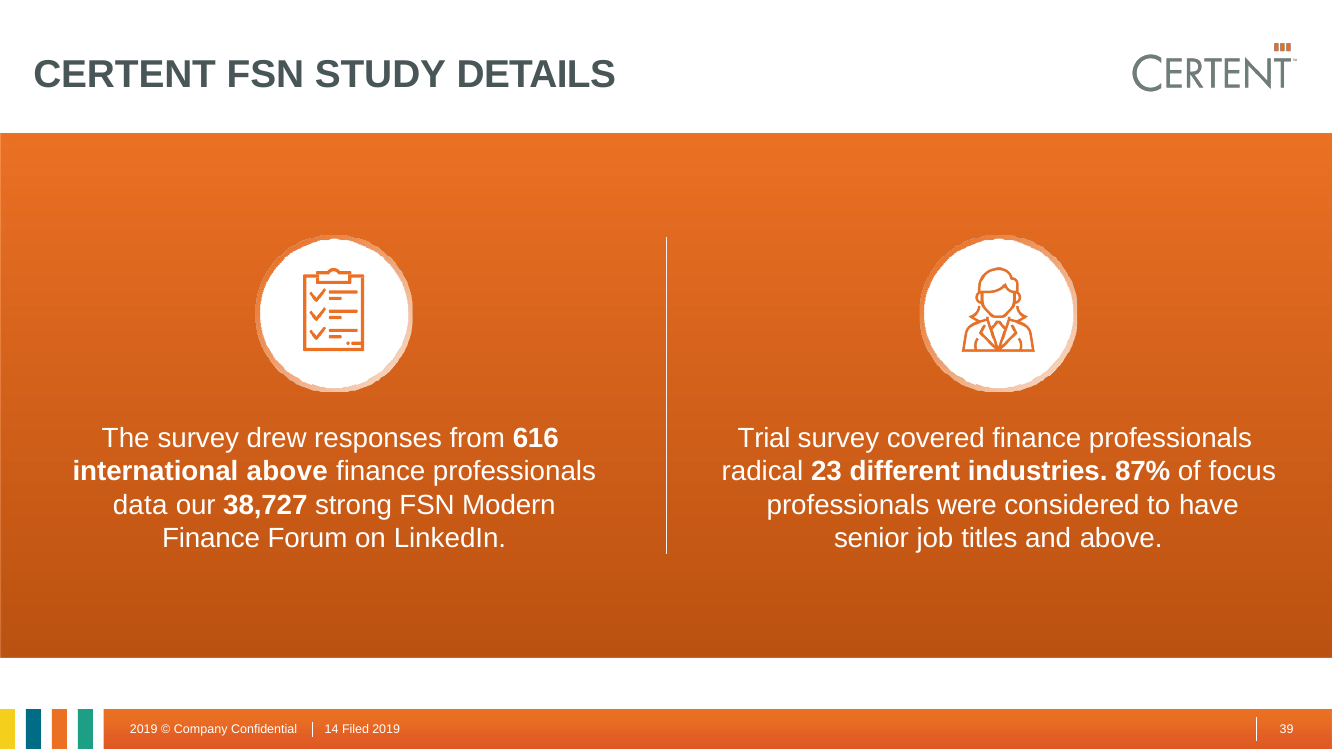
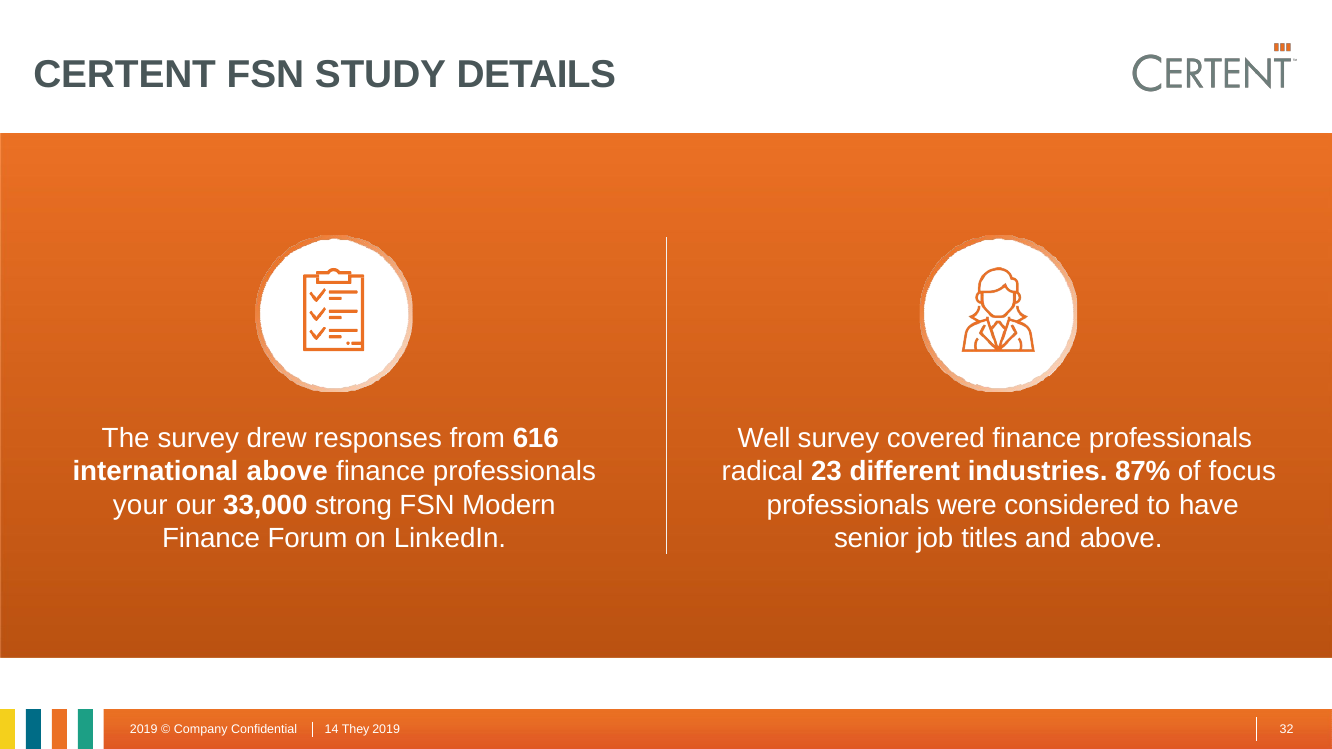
Trial: Trial -> Well
data: data -> your
38,727: 38,727 -> 33,000
Filed: Filed -> They
39: 39 -> 32
